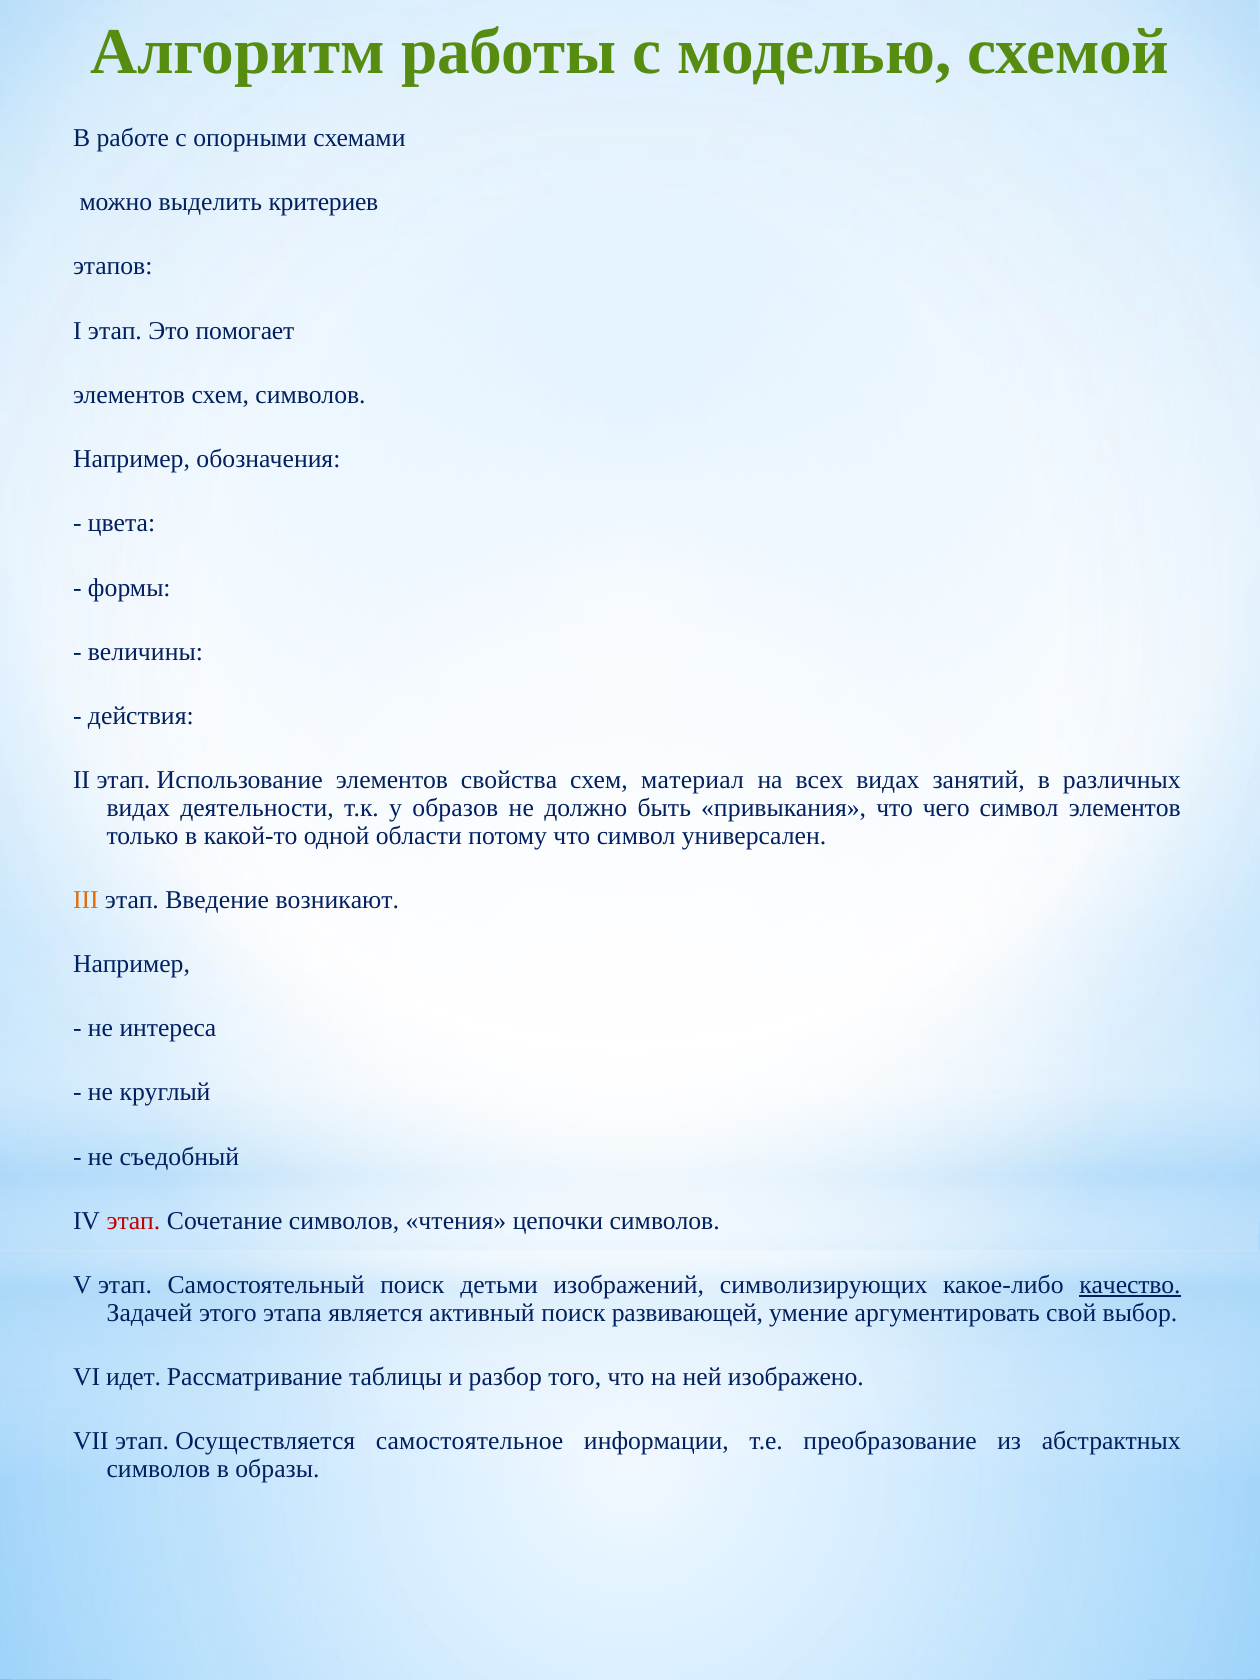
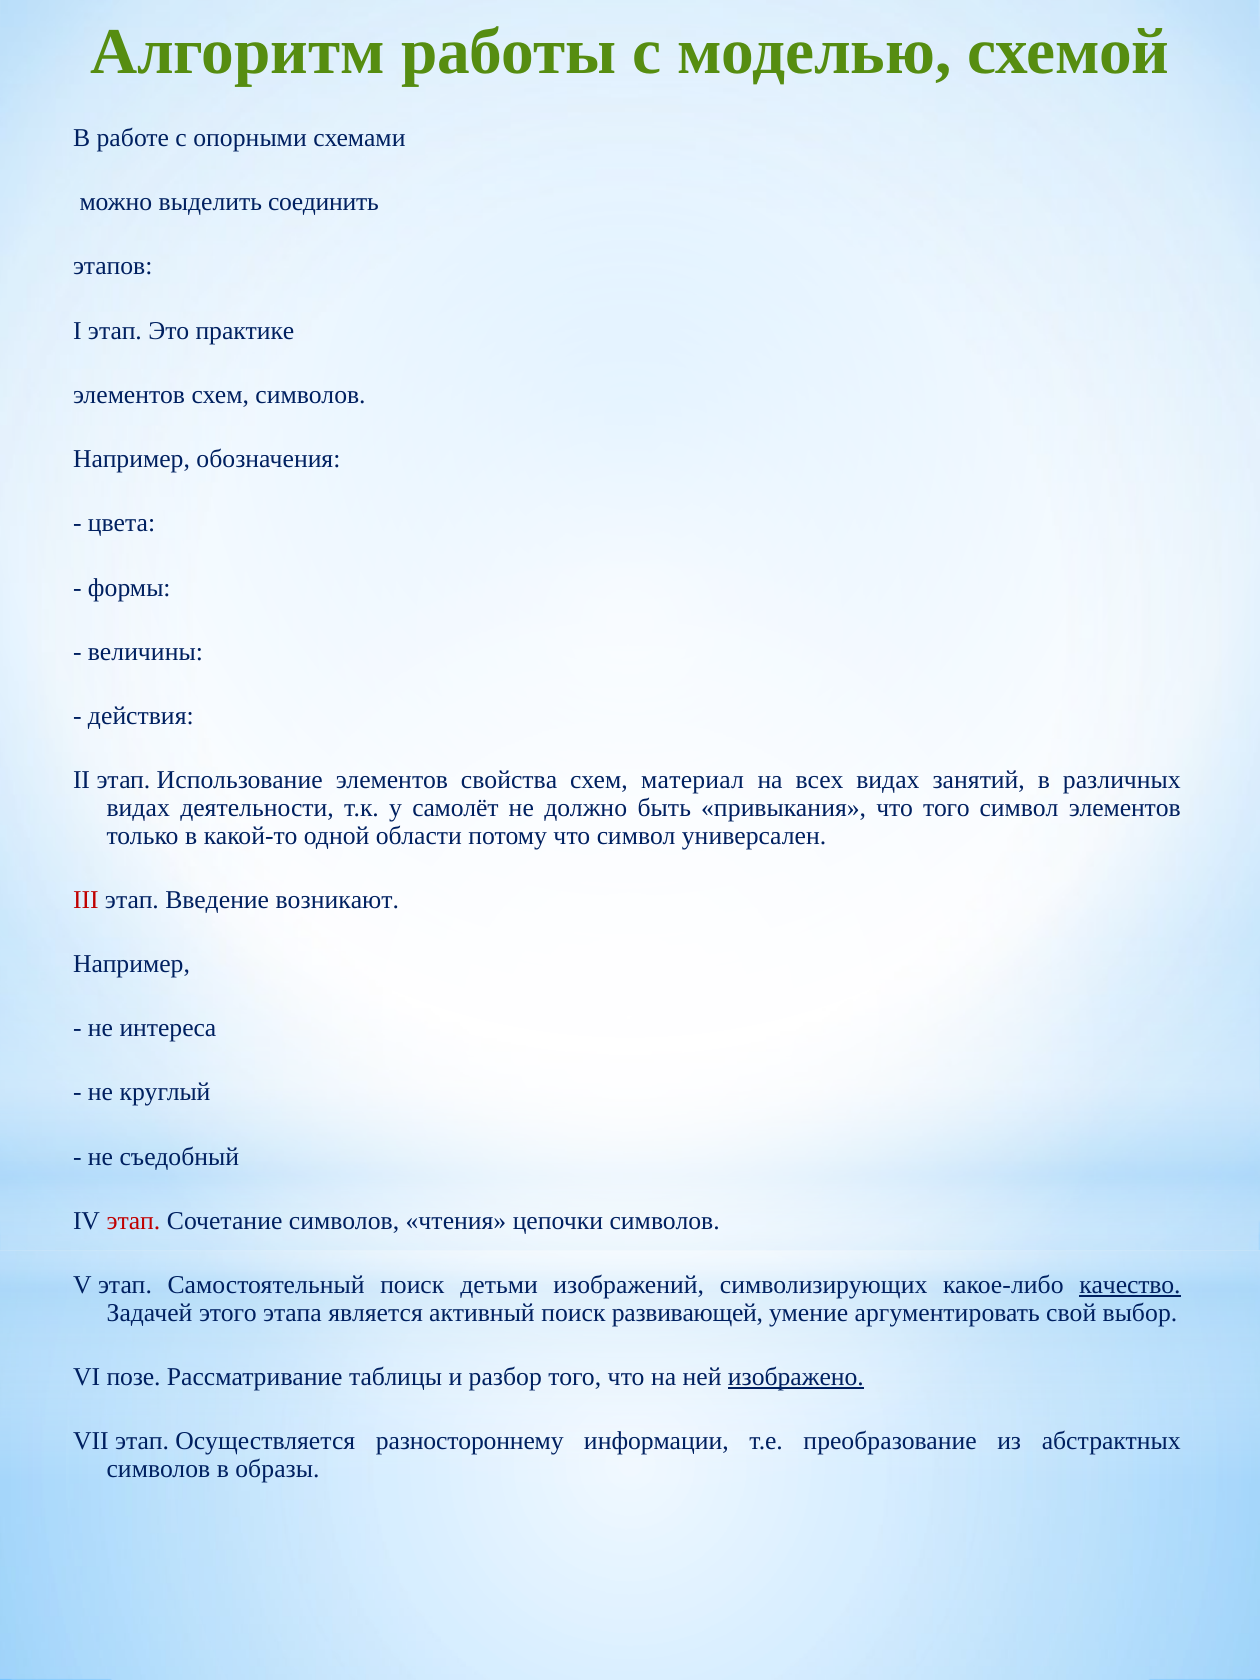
критериев: критериев -> соединить
помогает: помогает -> практике
образов: образов -> самолёт
что чего: чего -> того
III colour: orange -> red
идет: идет -> позе
изображено underline: none -> present
самостоятельное: самостоятельное -> разностороннему
